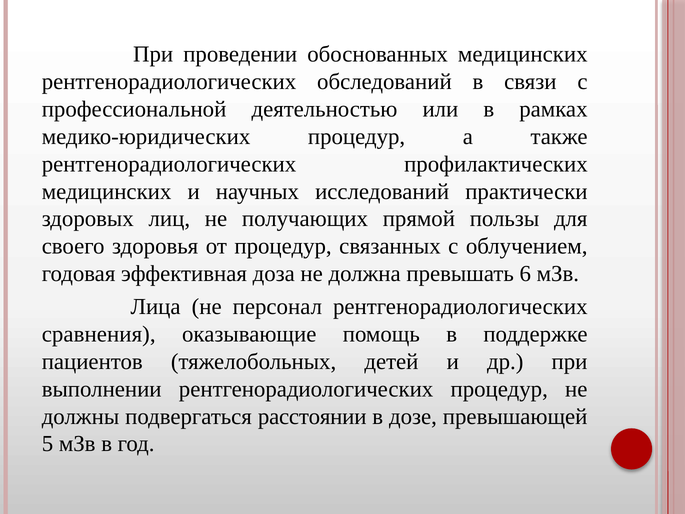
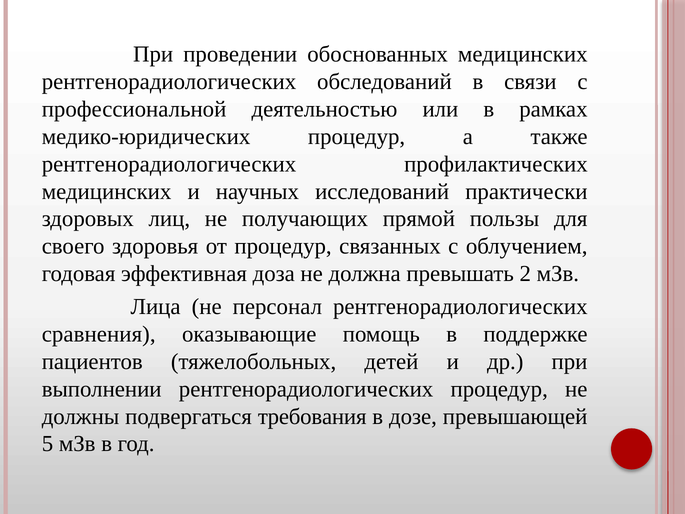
6: 6 -> 2
расстоянии: расстоянии -> требования
